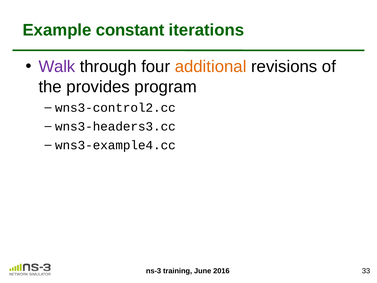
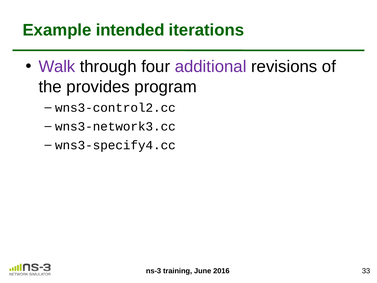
constant: constant -> intended
additional colour: orange -> purple
wns3-headers3.cc: wns3-headers3.cc -> wns3-network3.cc
wns3-example4.cc: wns3-example4.cc -> wns3-specify4.cc
